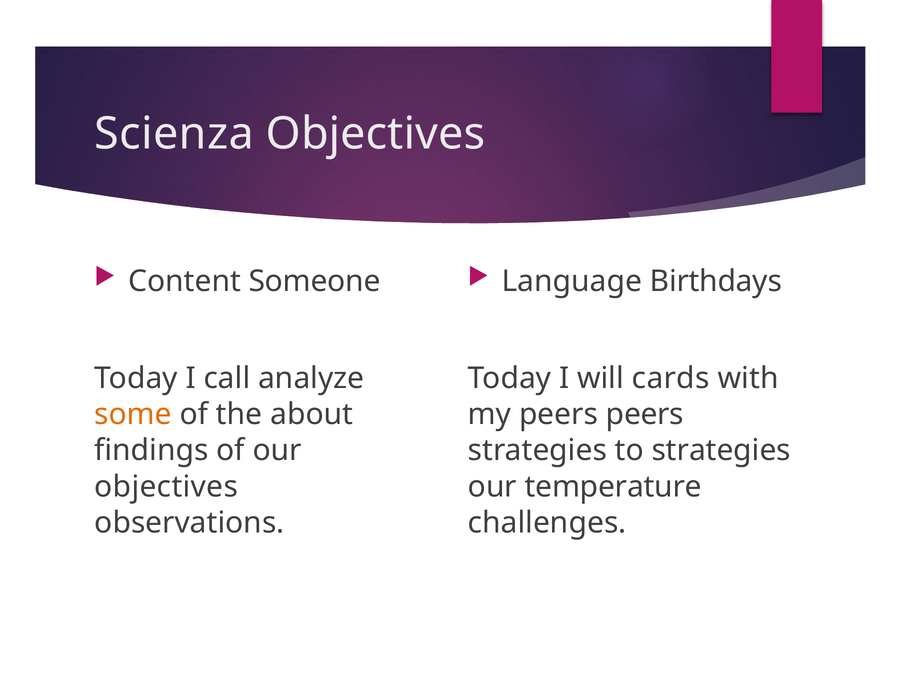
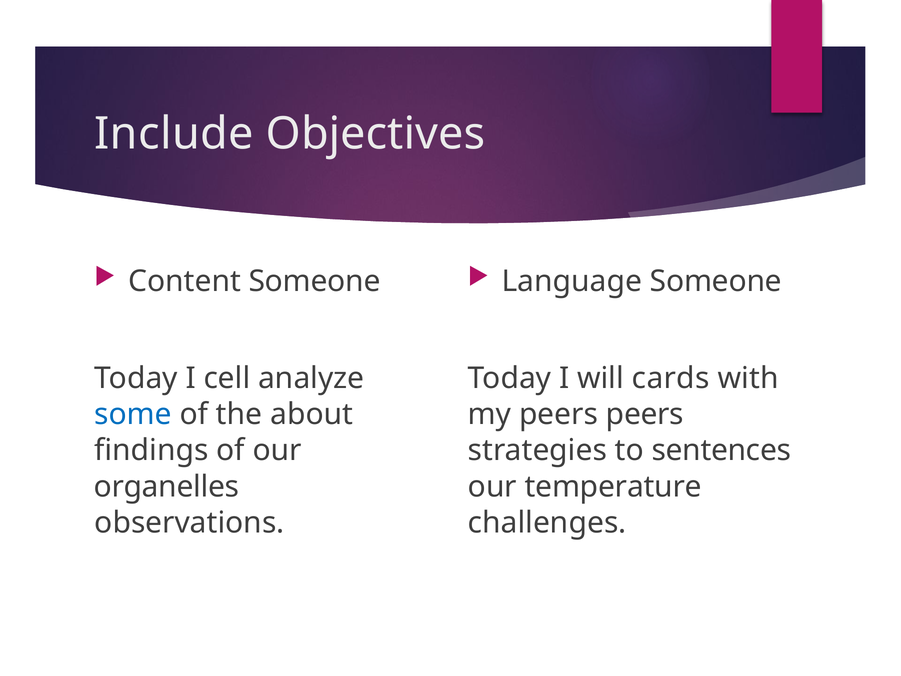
Scienza: Scienza -> Include
Language Birthdays: Birthdays -> Someone
call: call -> cell
some colour: orange -> blue
to strategies: strategies -> sentences
objectives at (166, 486): objectives -> organelles
